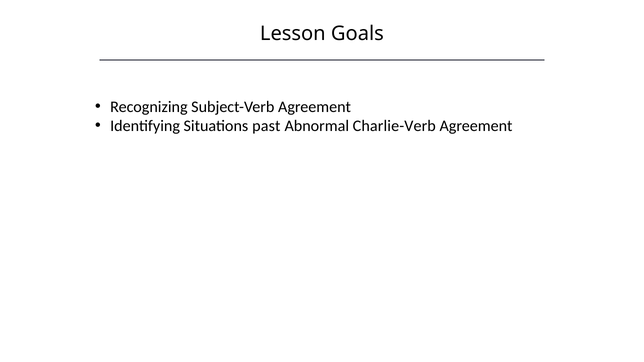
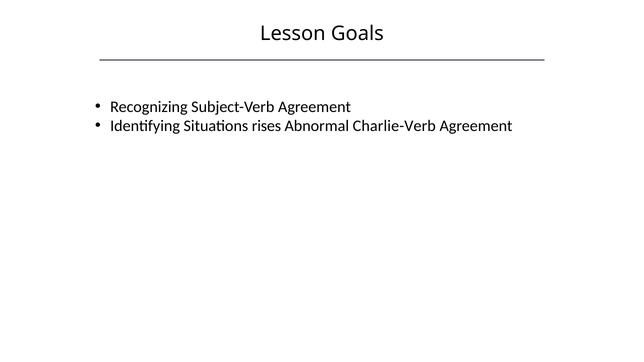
past: past -> rises
